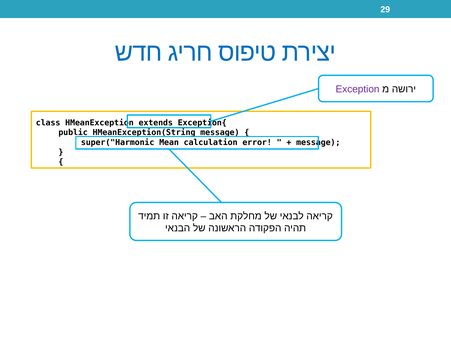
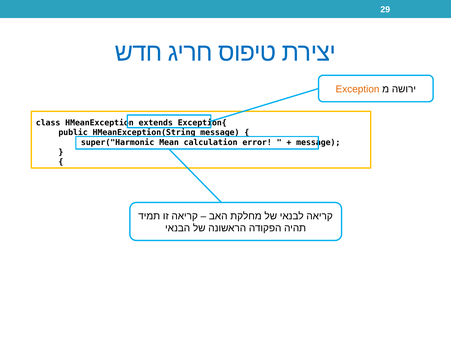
Exception colour: purple -> orange
